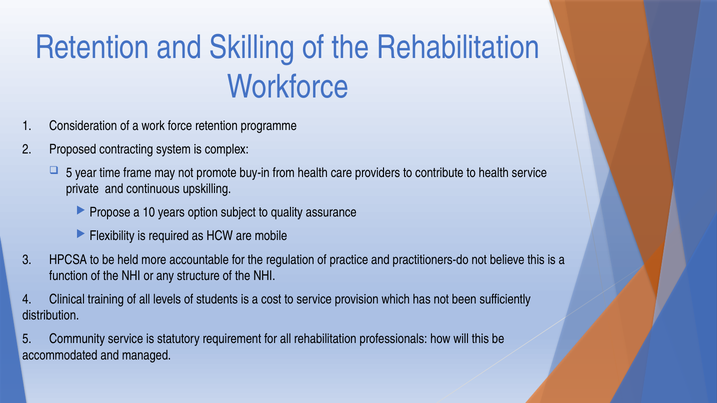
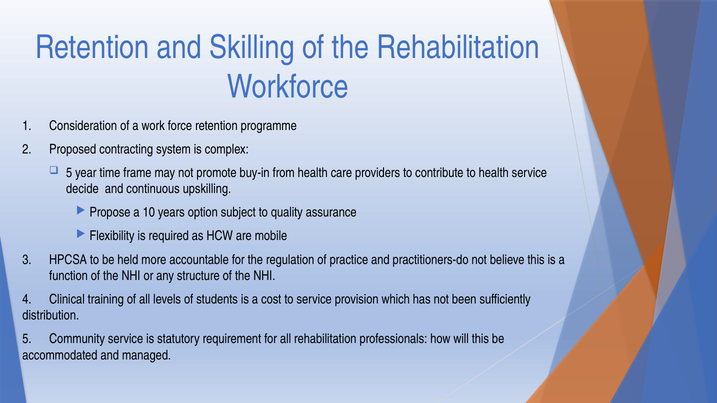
private: private -> decide
